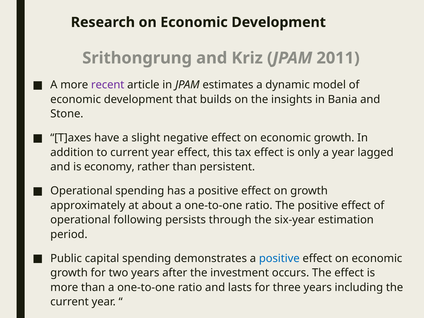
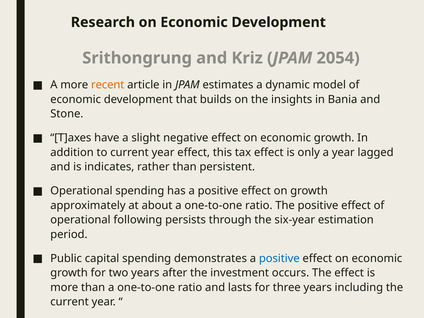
2011: 2011 -> 2054
recent colour: purple -> orange
economy: economy -> indicates
